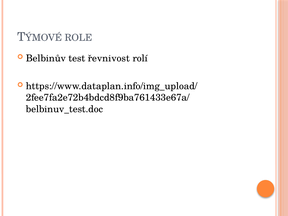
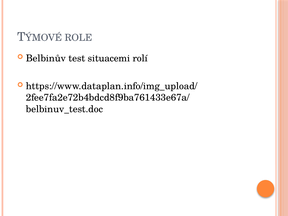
řevnivost: řevnivost -> situacemi
